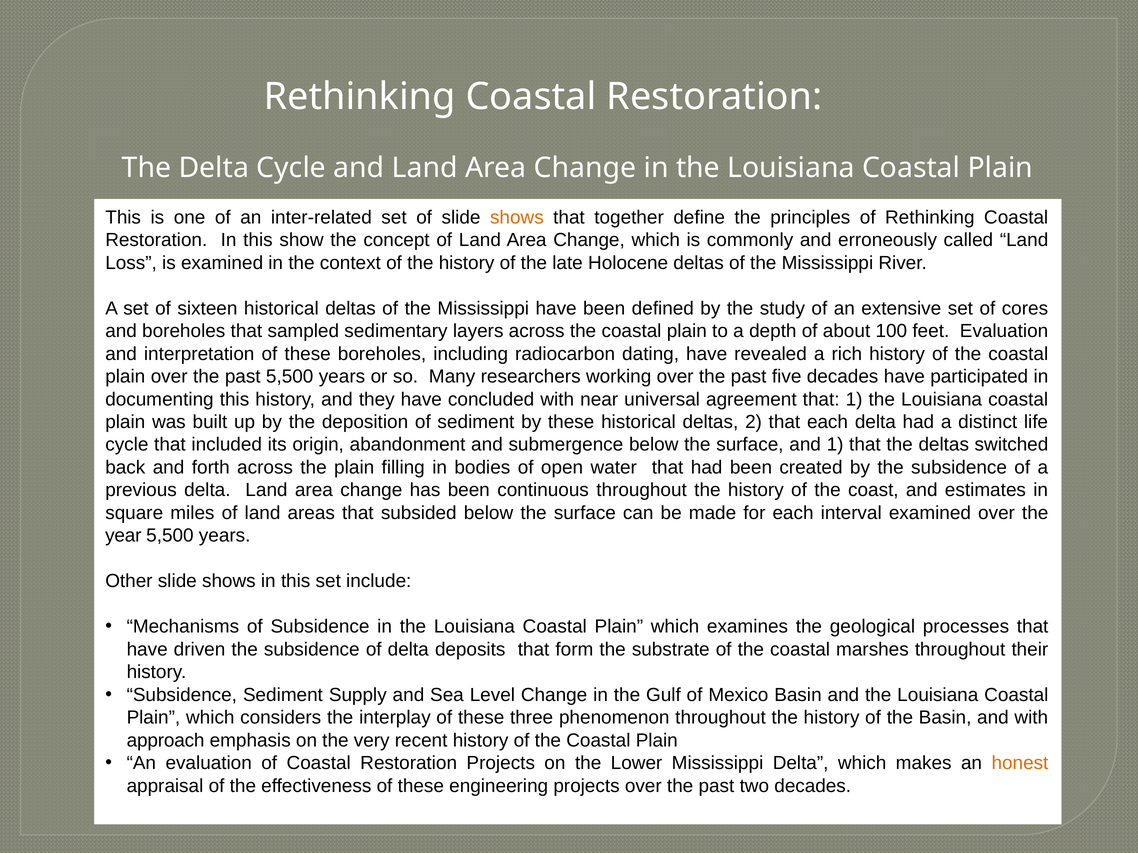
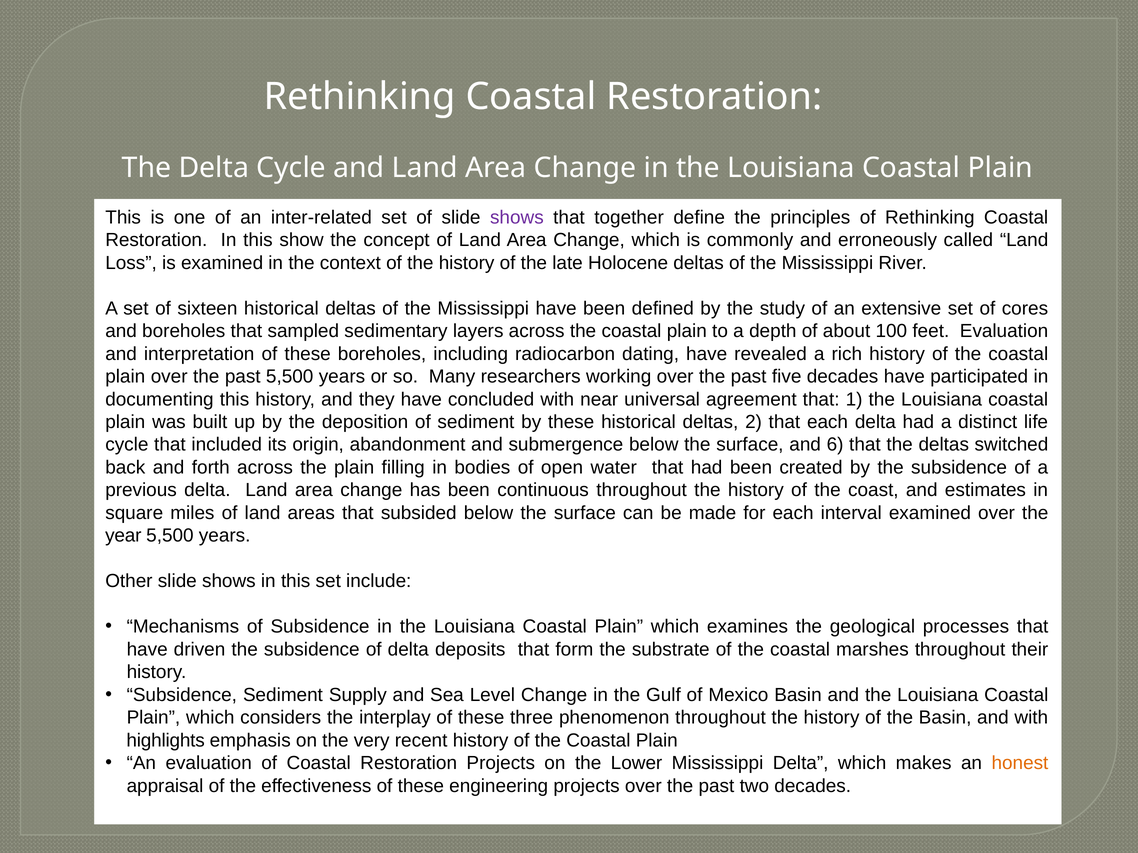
shows at (517, 217) colour: orange -> purple
and 1: 1 -> 6
approach: approach -> highlights
